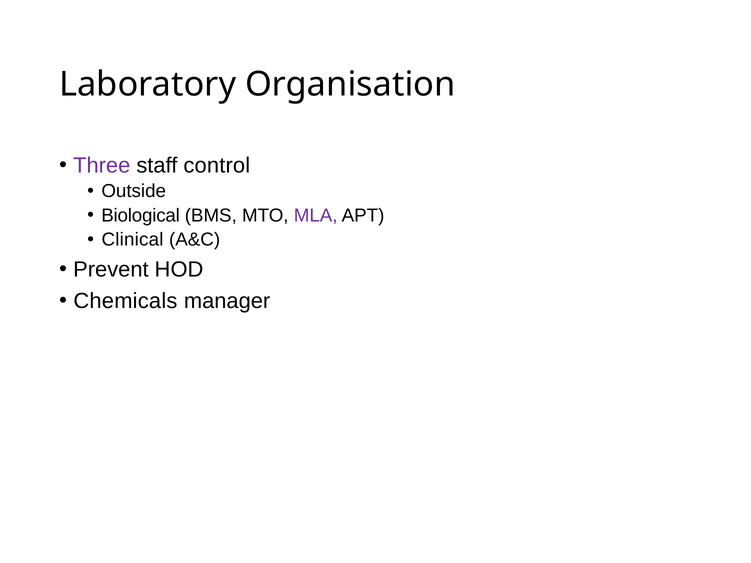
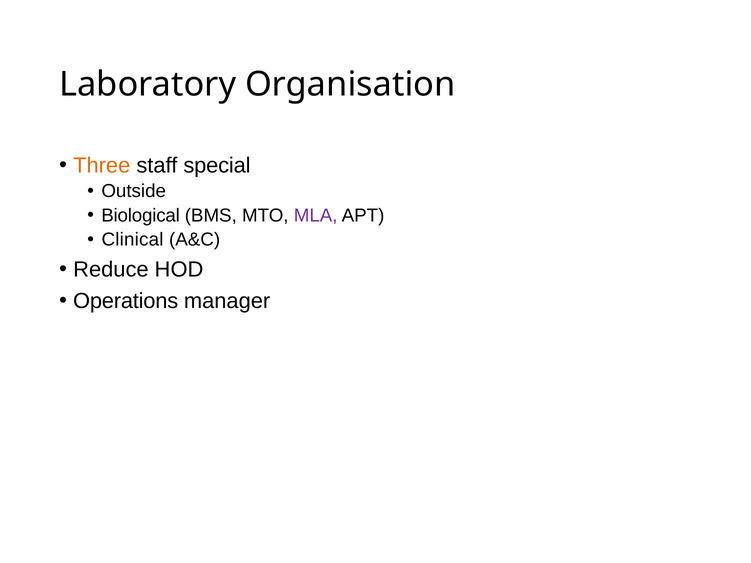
Three colour: purple -> orange
control: control -> special
Prevent: Prevent -> Reduce
Chemicals: Chemicals -> Operations
